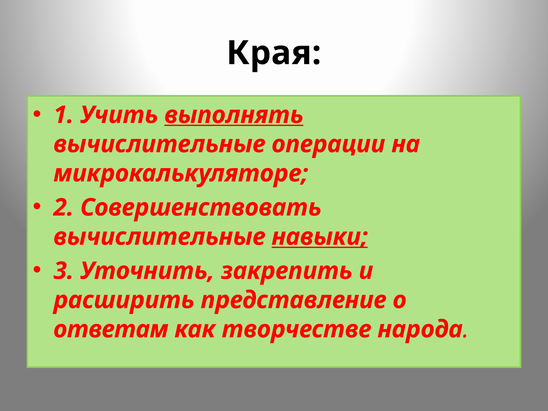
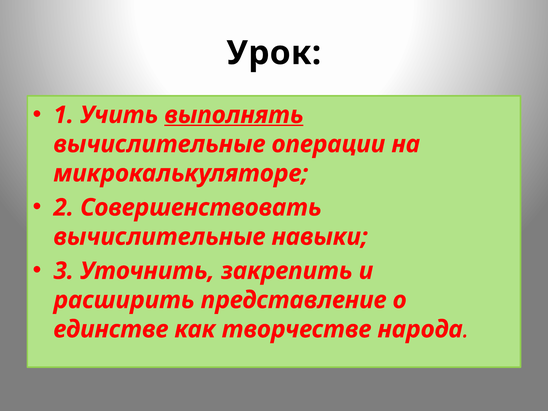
Края: Края -> Урок
навыки underline: present -> none
ответам: ответам -> единстве
